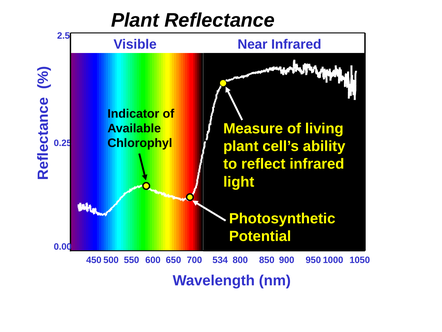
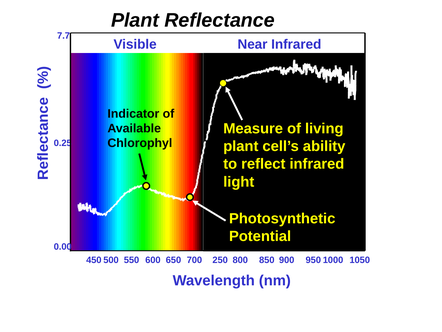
2.5: 2.5 -> 7.7
534: 534 -> 250
